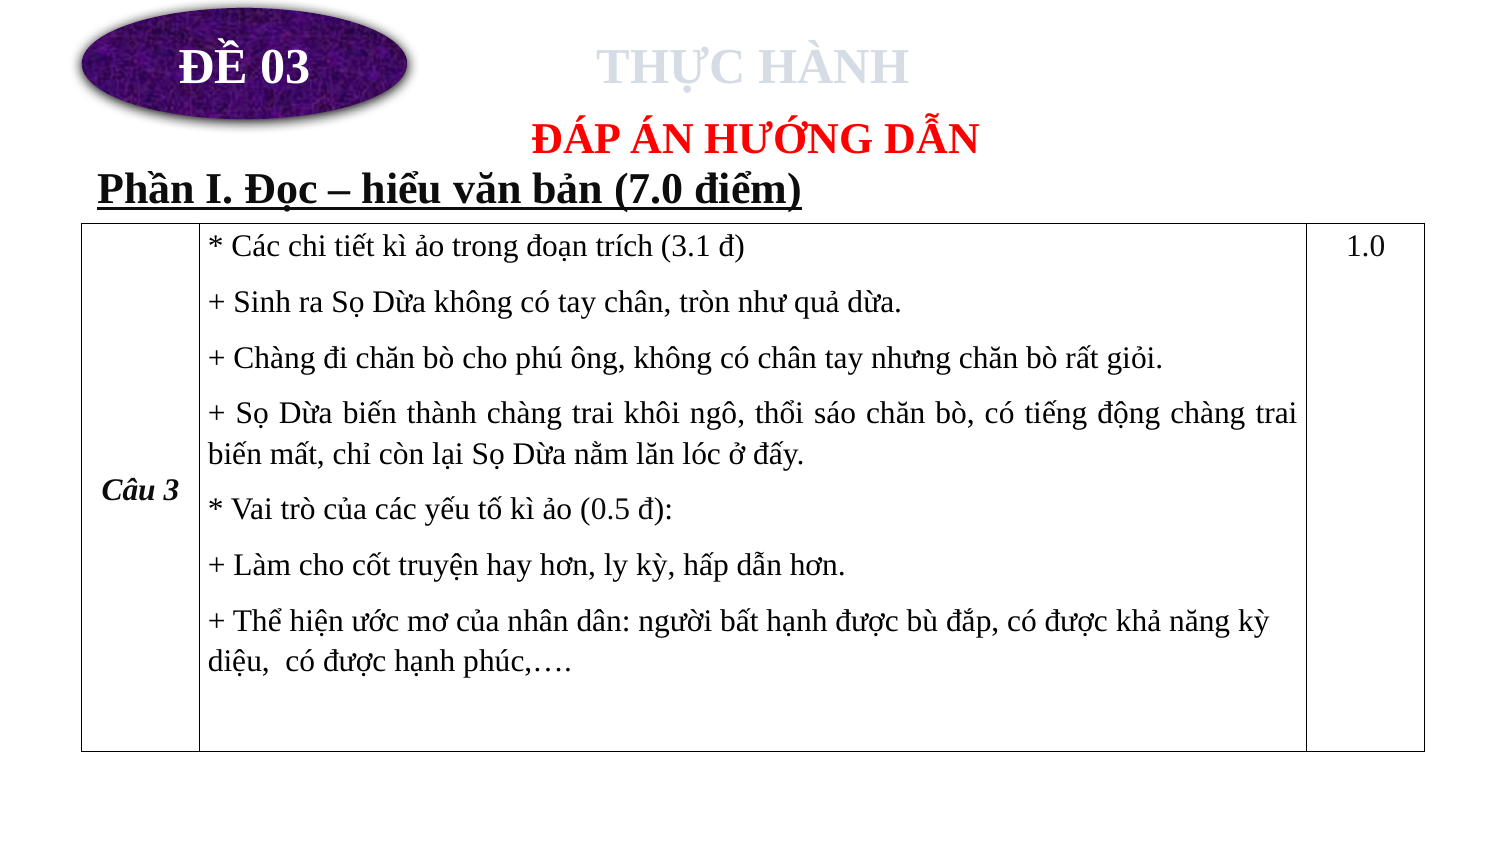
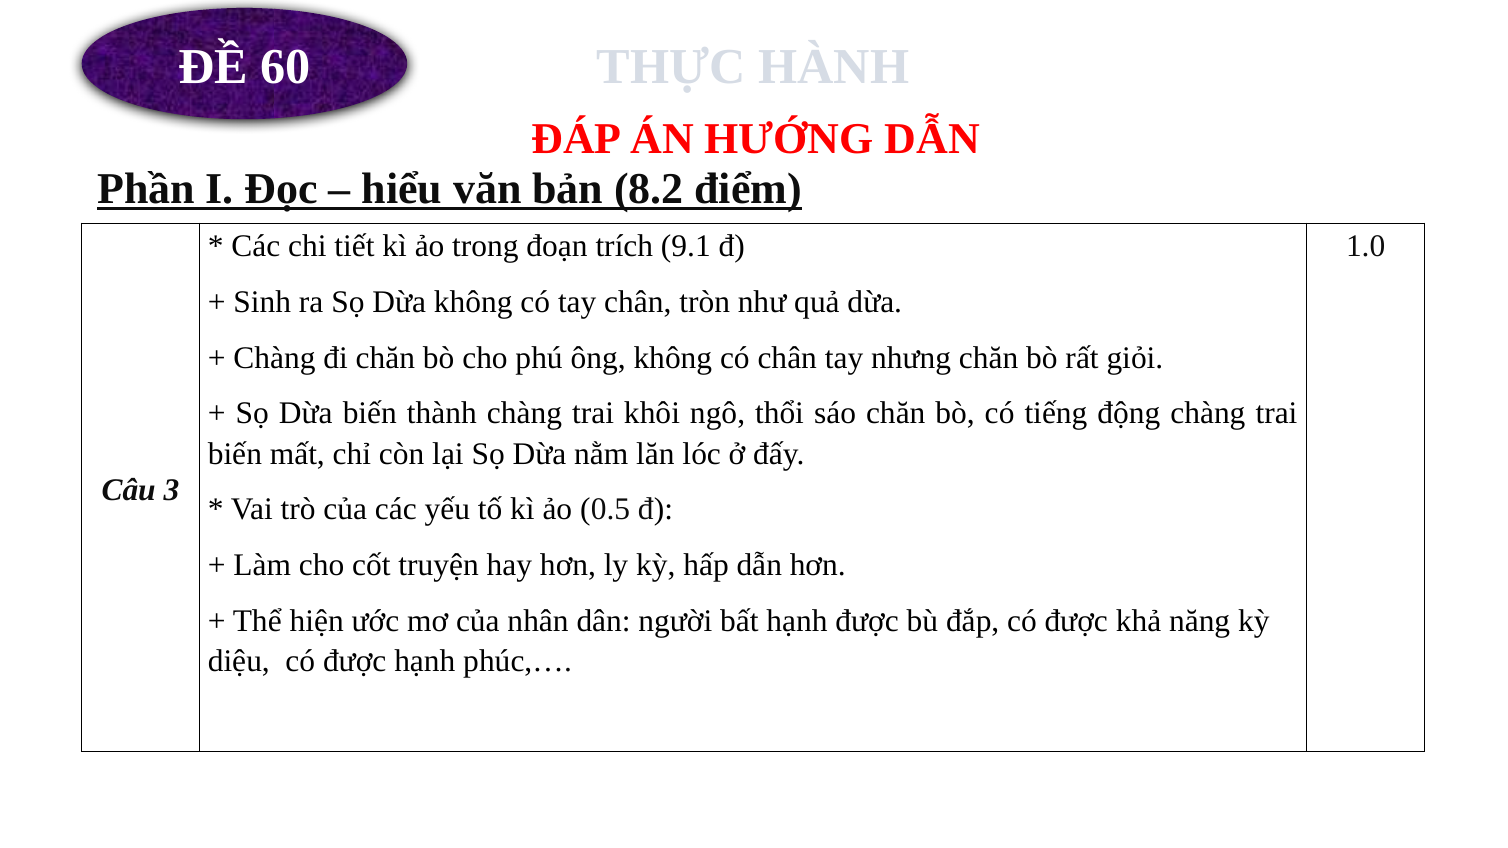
03: 03 -> 60
7.0: 7.0 -> 8.2
3.1: 3.1 -> 9.1
